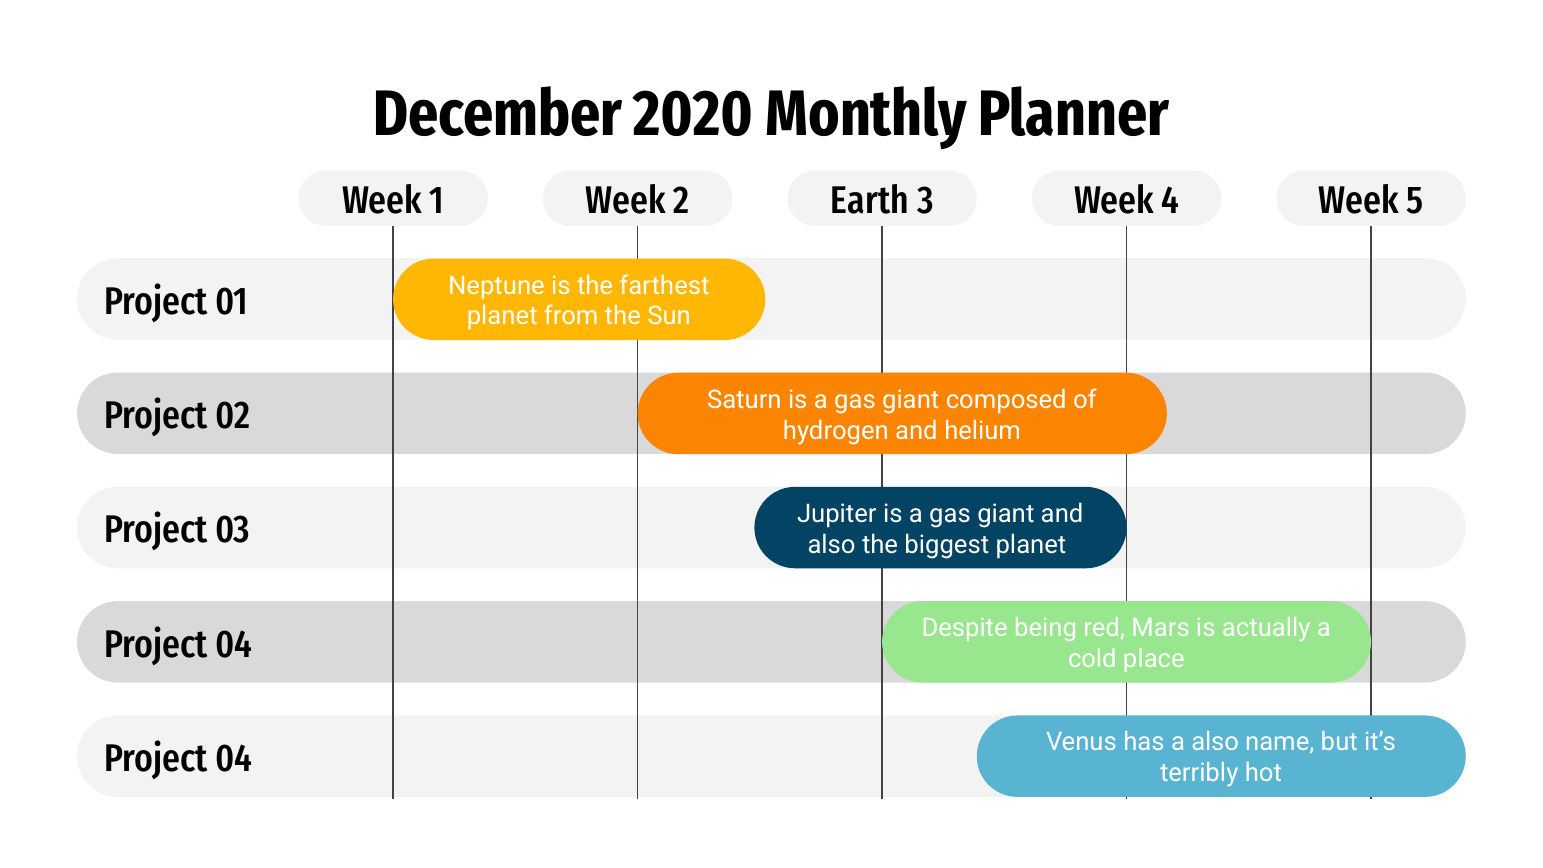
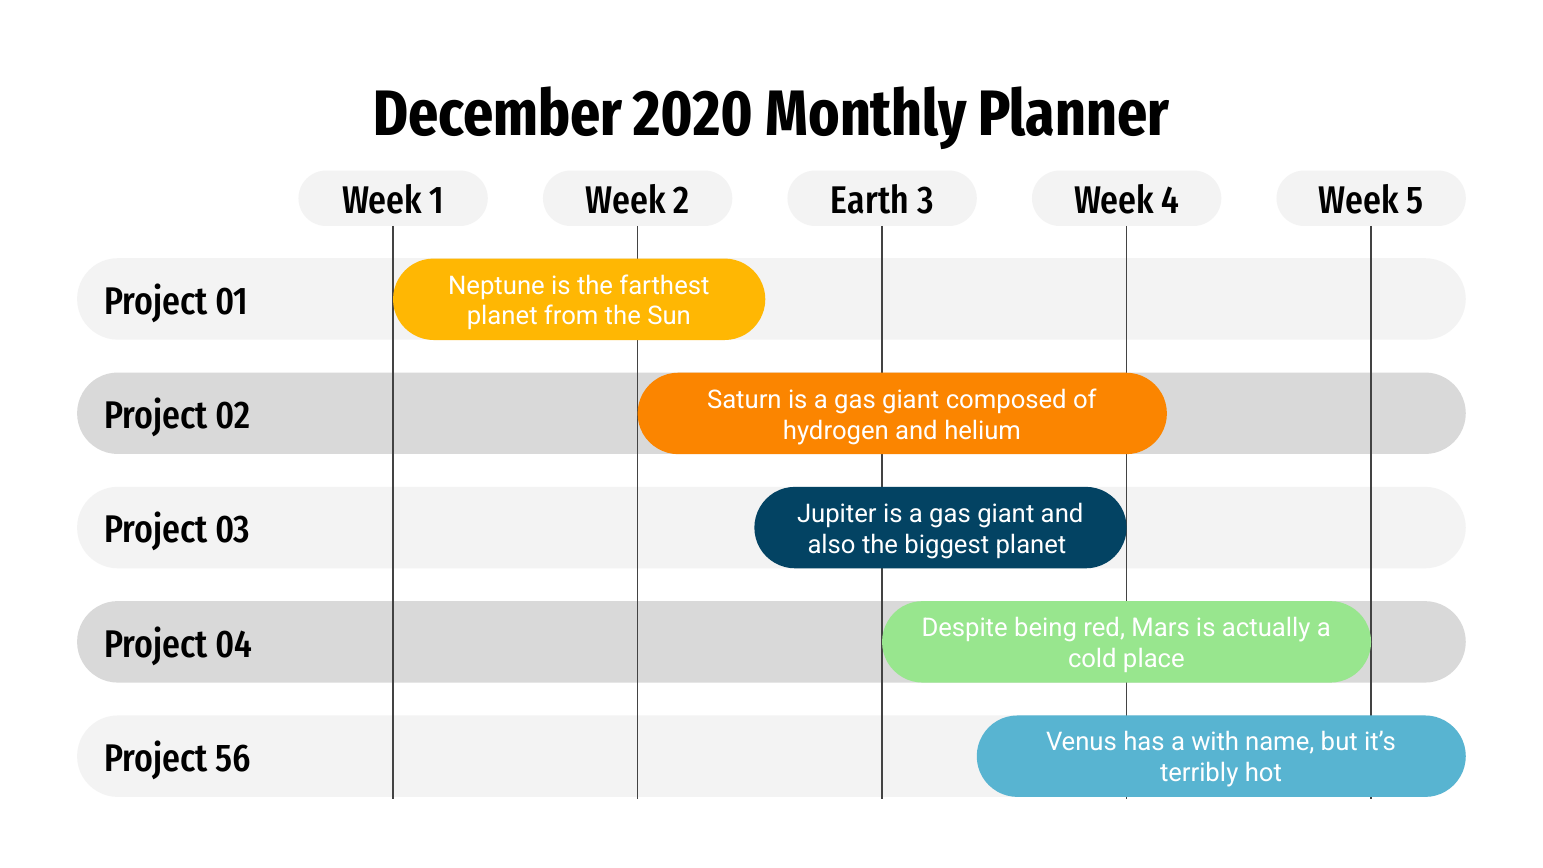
a also: also -> with
04 at (233, 759): 04 -> 56
